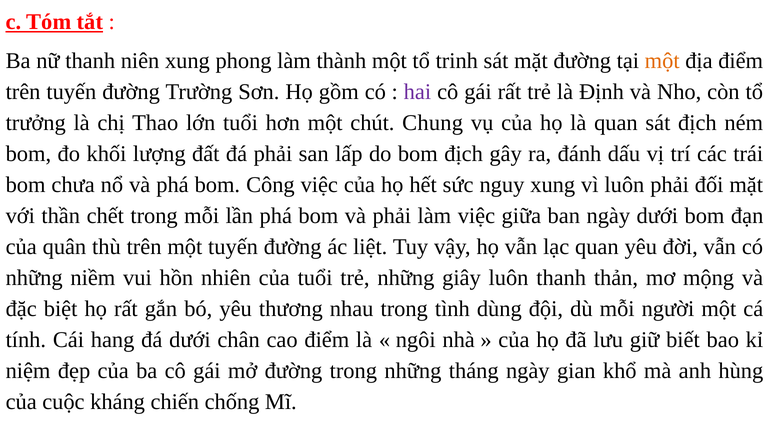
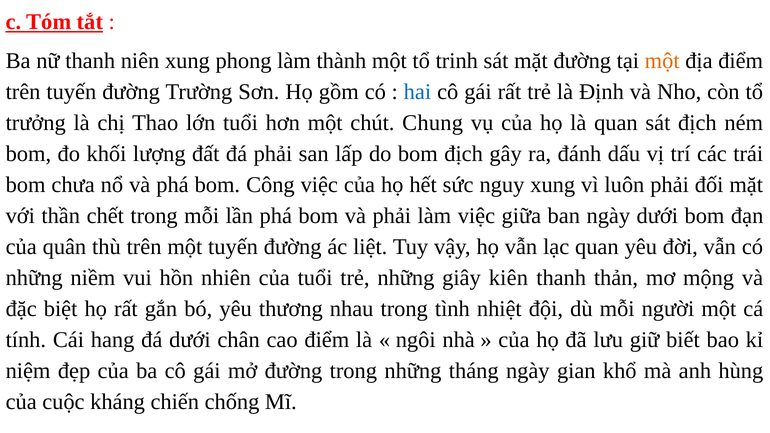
hai colour: purple -> blue
giây luôn: luôn -> kiên
dùng: dùng -> nhiệt
